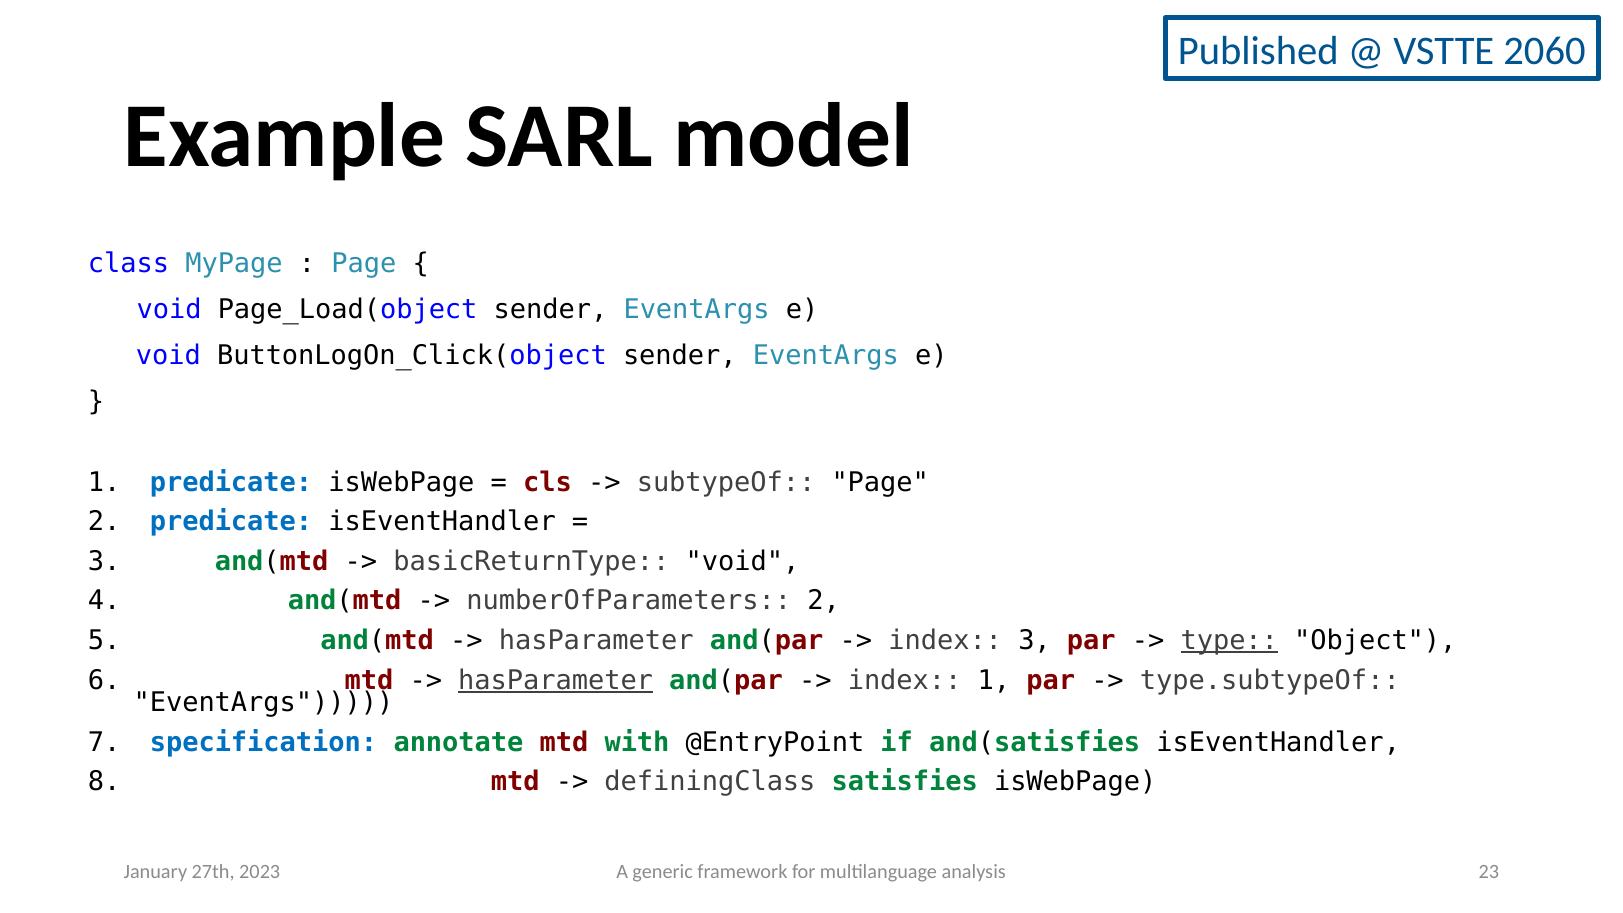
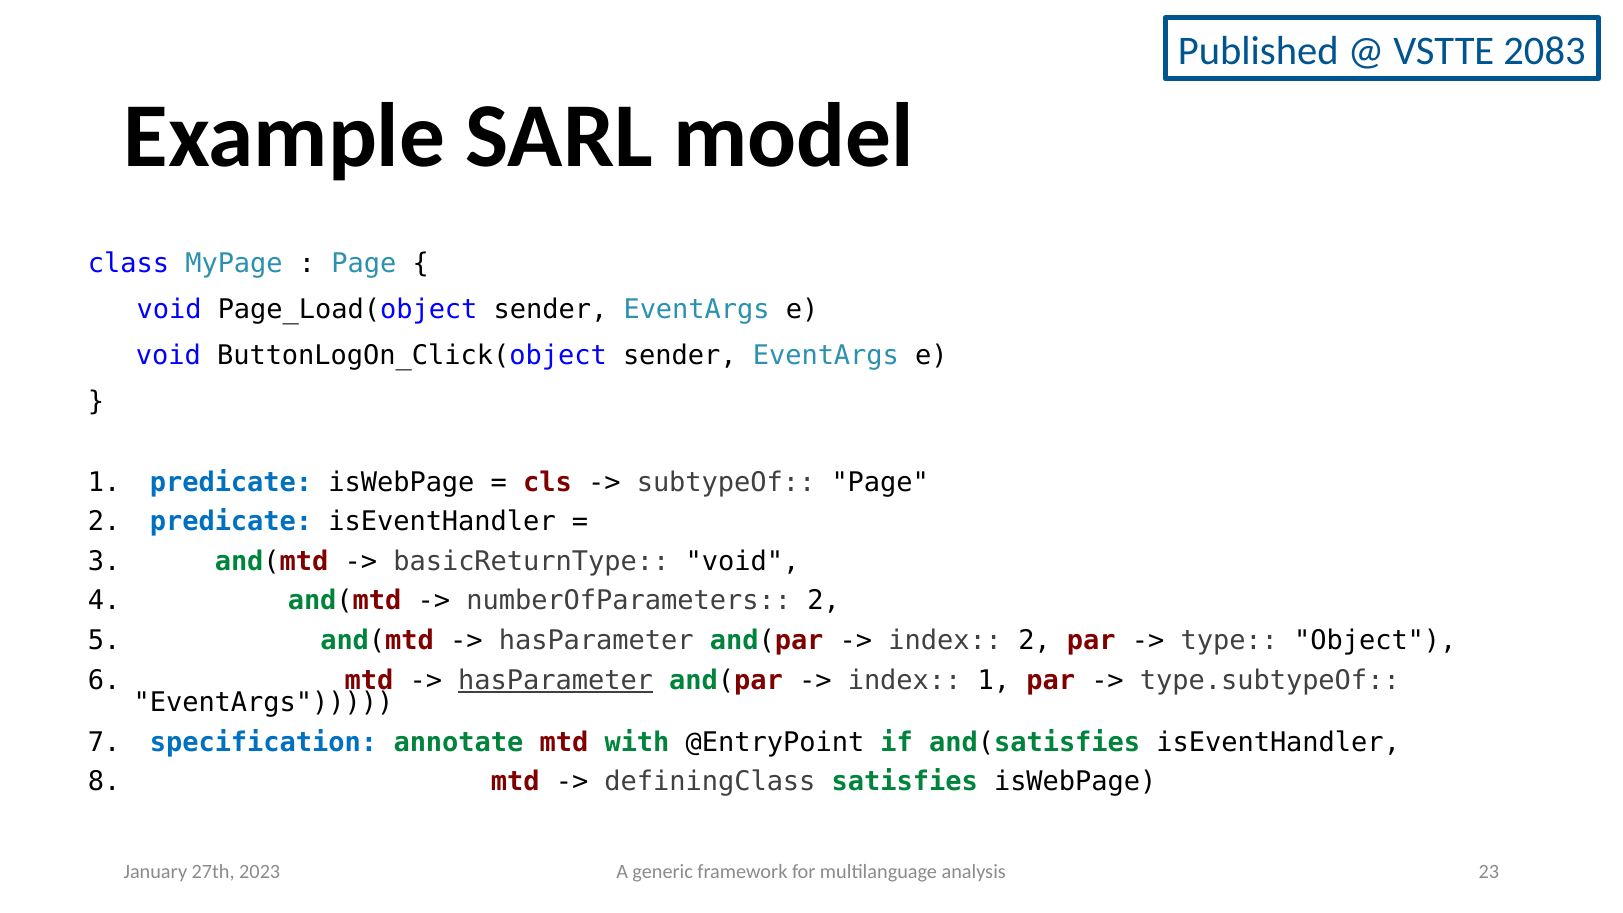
2060: 2060 -> 2083
index 3: 3 -> 2
type underline: present -> none
